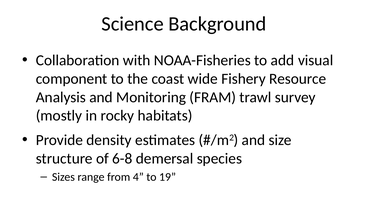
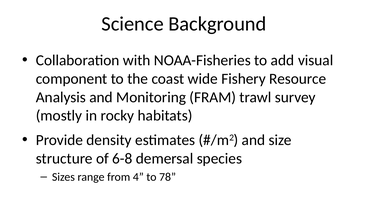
19: 19 -> 78
